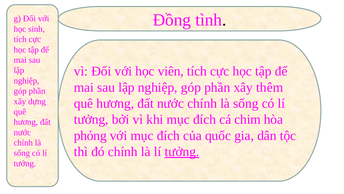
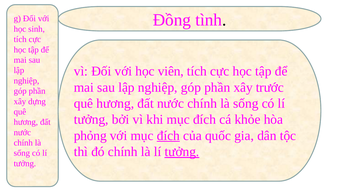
thêm: thêm -> trước
chim: chim -> khỏe
đích at (168, 135) underline: none -> present
